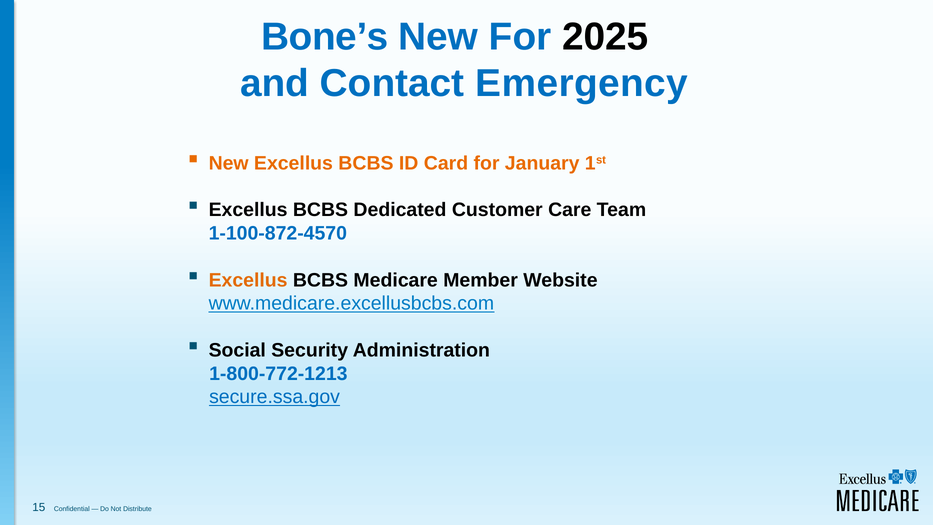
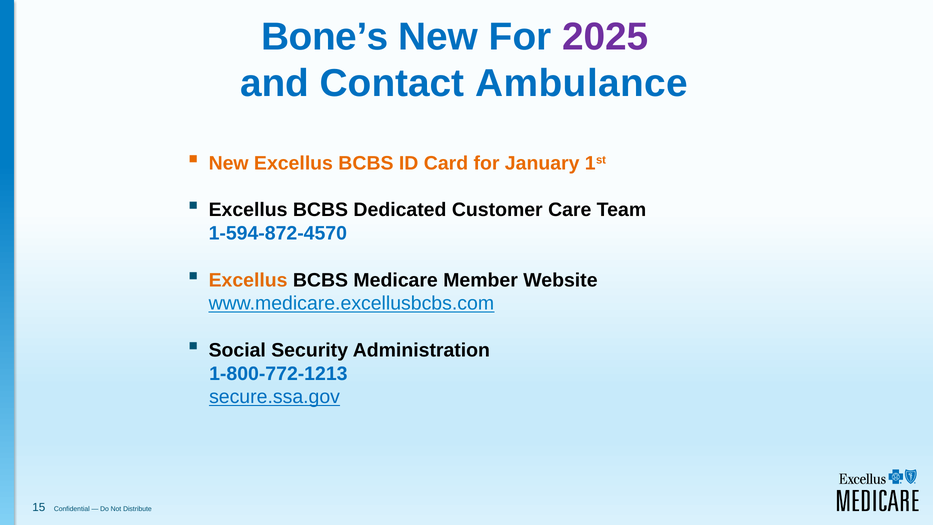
2025 colour: black -> purple
Emergency: Emergency -> Ambulance
1-100-872-4570: 1-100-872-4570 -> 1-594-872-4570
